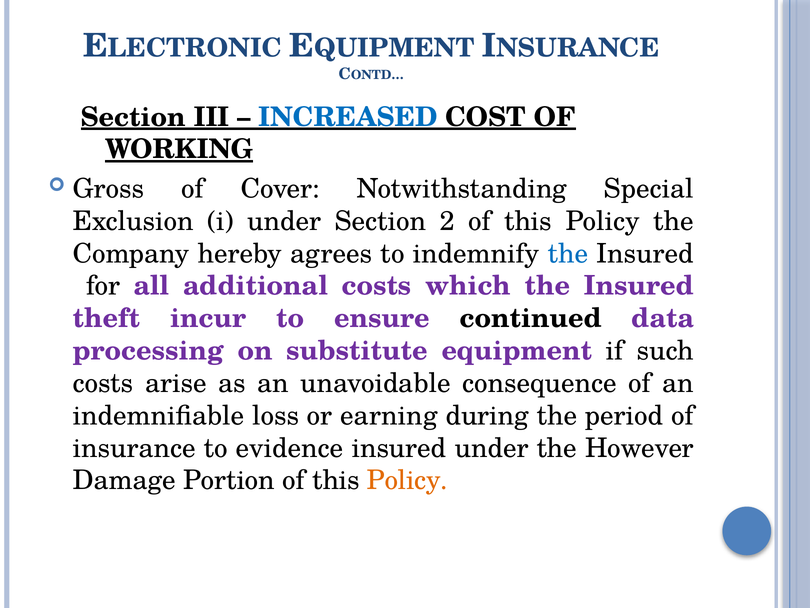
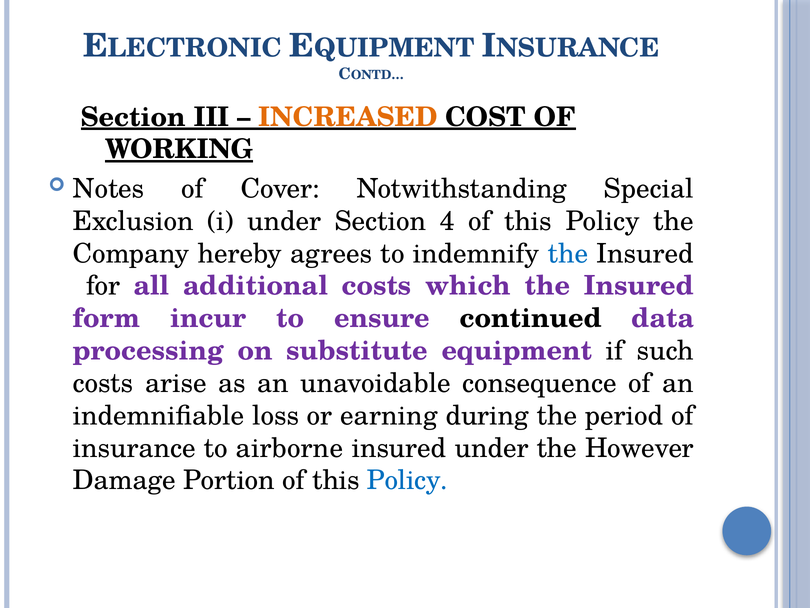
INCREASED colour: blue -> orange
Gross: Gross -> Notes
2: 2 -> 4
theft: theft -> form
evidence: evidence -> airborne
Policy at (407, 480) colour: orange -> blue
